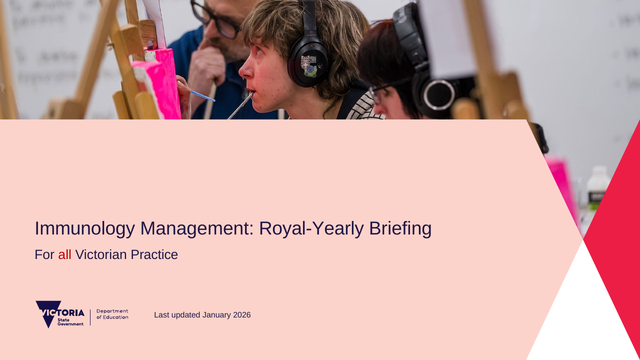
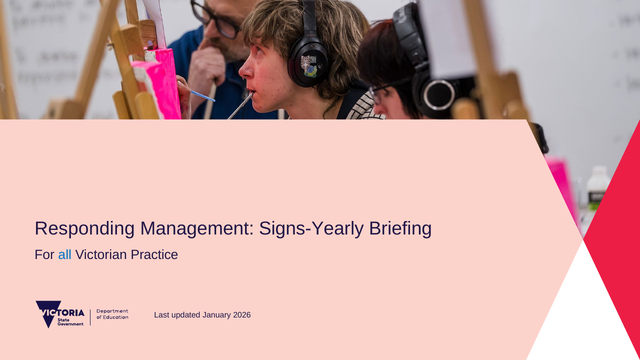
Immunology: Immunology -> Responding
Royal-Yearly: Royal-Yearly -> Signs-Yearly
all colour: red -> blue
